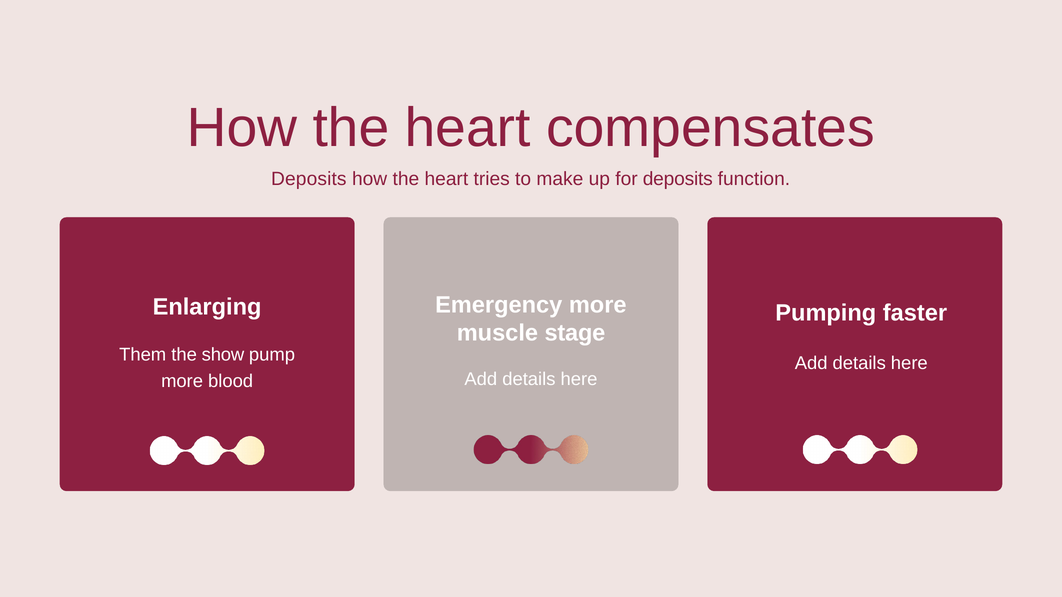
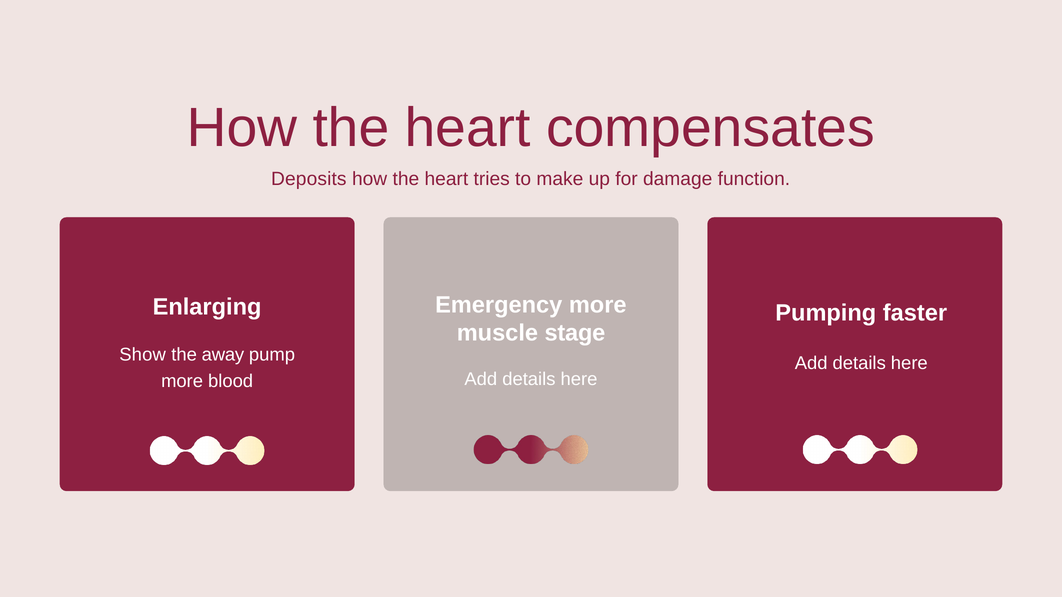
for deposits: deposits -> damage
Them: Them -> Show
show: show -> away
